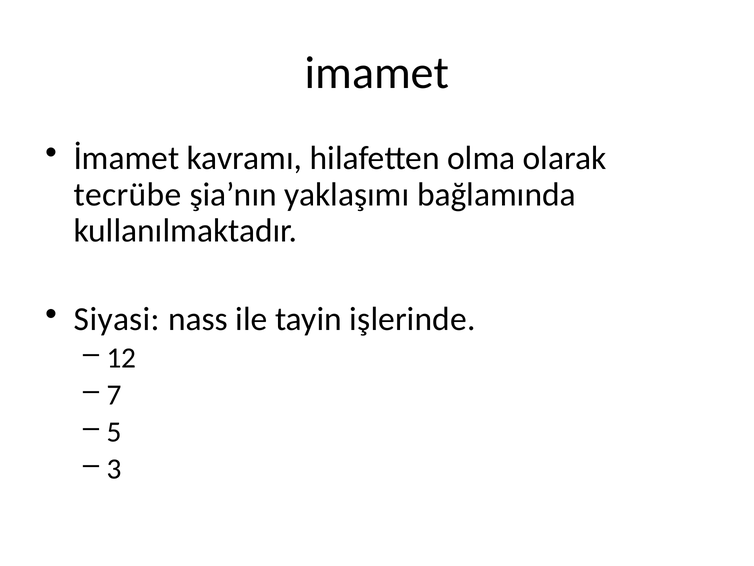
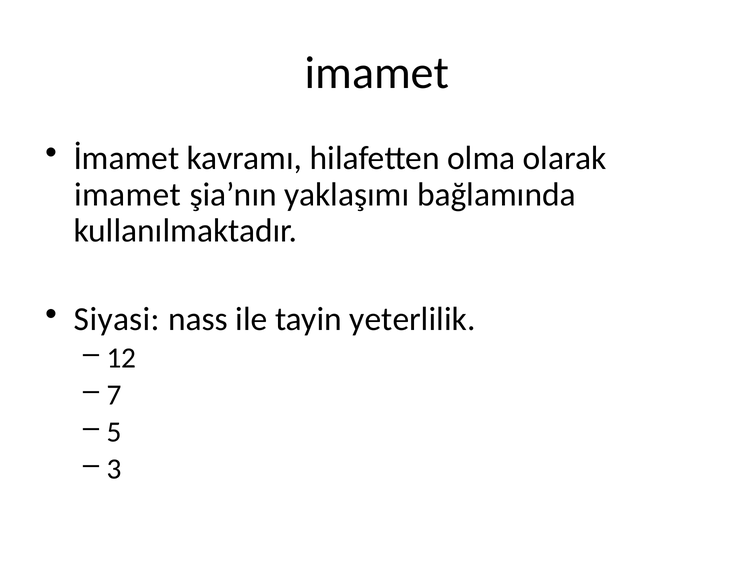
tecrübe at (128, 194): tecrübe -> imamet
işlerinde: işlerinde -> yeterlilik
